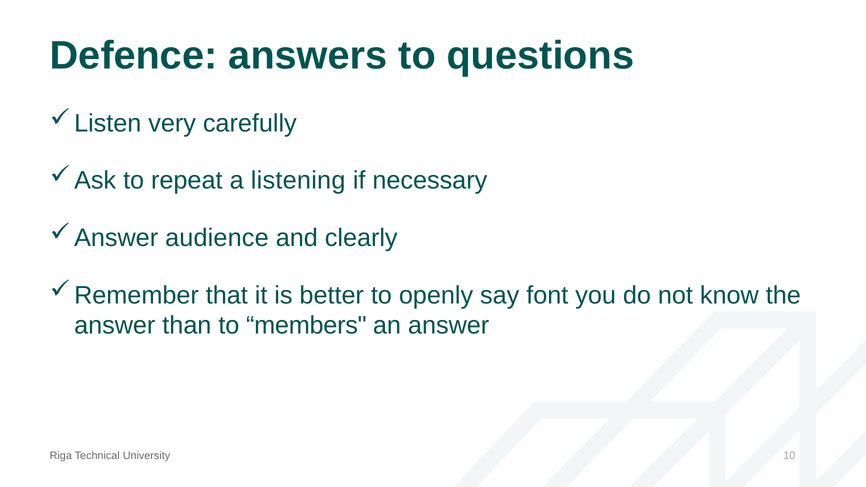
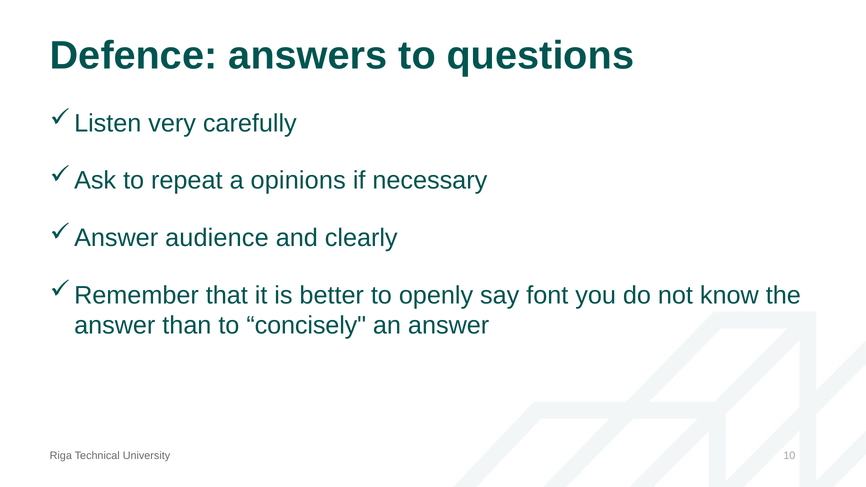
listening: listening -> opinions
members: members -> concisely
